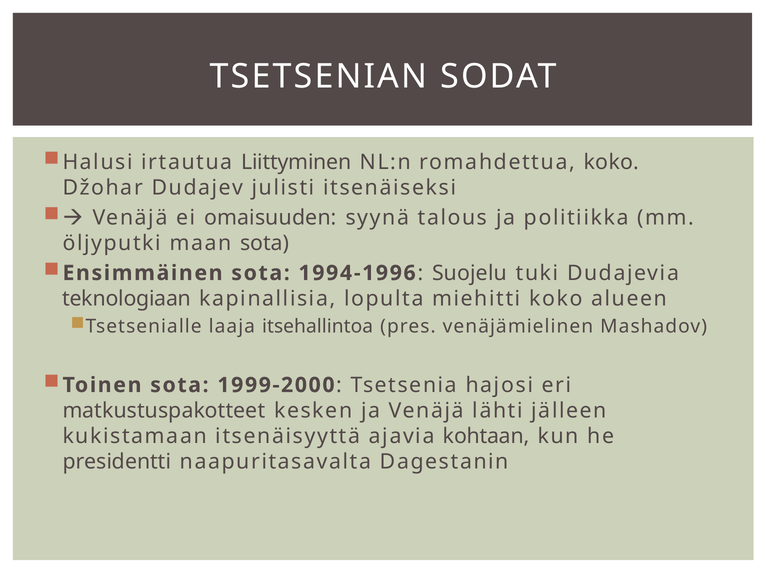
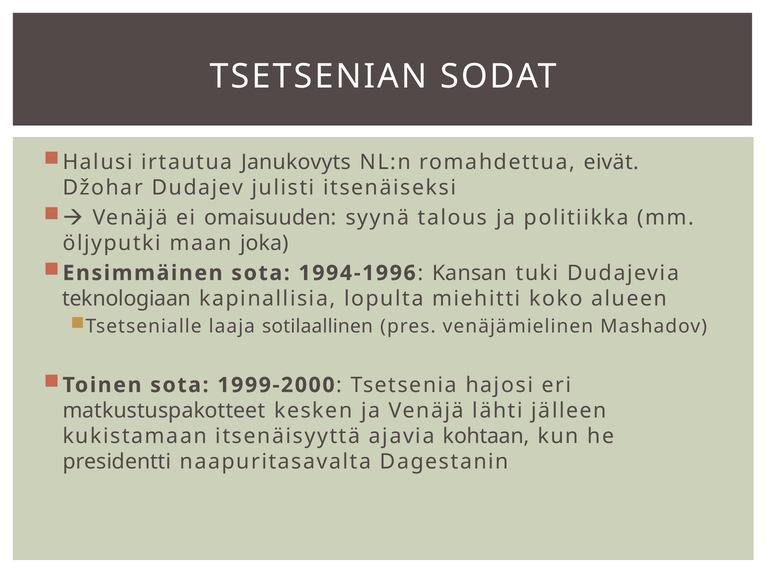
Liittyminen: Liittyminen -> Janukovyts
romahdettua koko: koko -> eivät
maan sota: sota -> joka
Suojelu: Suojelu -> Kansan
itsehallintoa: itsehallintoa -> sotilaallinen
